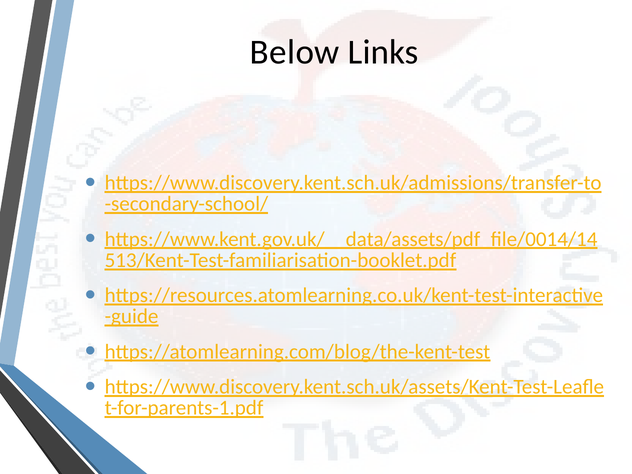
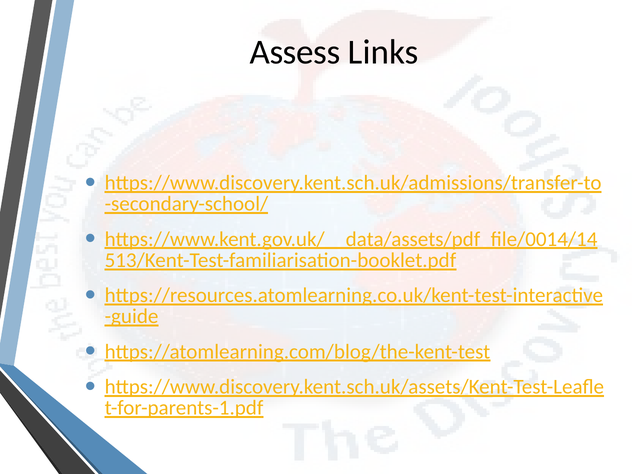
Below: Below -> Assess
